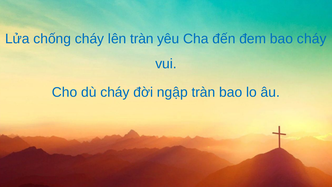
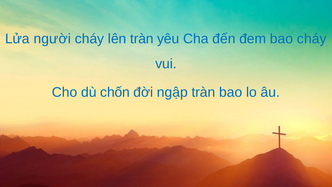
chống: chống -> người
dù cháy: cháy -> chốn
